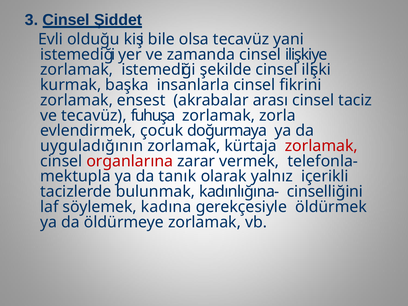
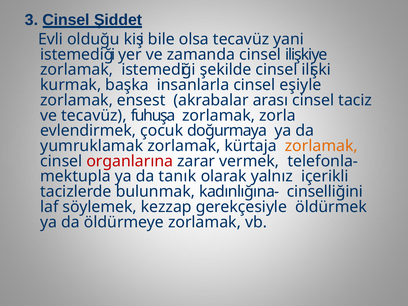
fikrini: fikrini -> eşiyle
uyguladığının: uyguladığının -> yumruklamak
zorlamak at (321, 146) colour: red -> orange
kadına: kadına -> kezzap
